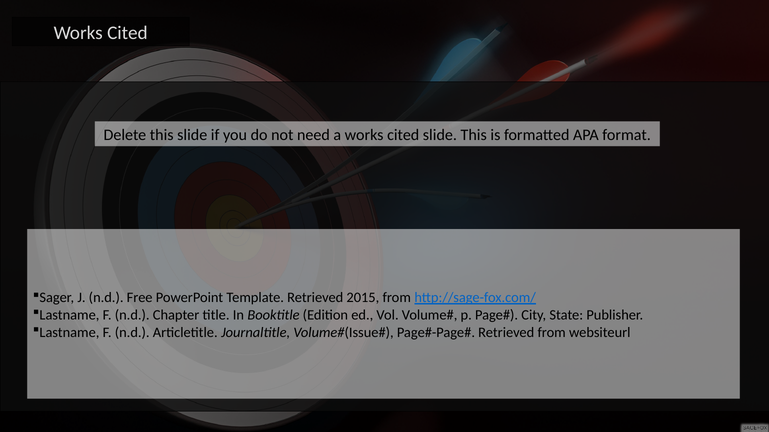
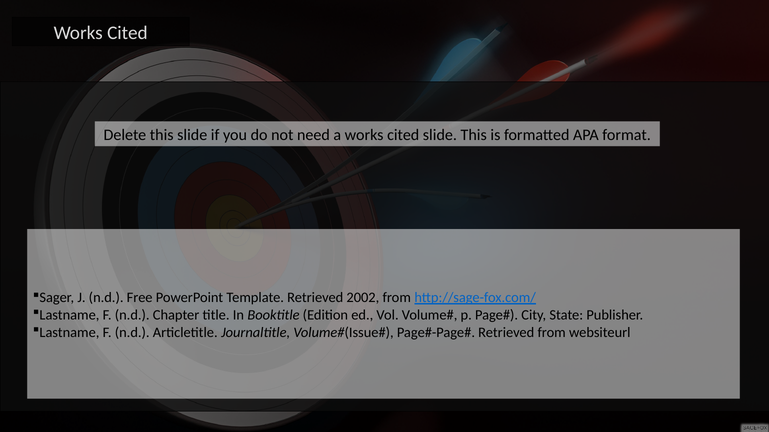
2015: 2015 -> 2002
